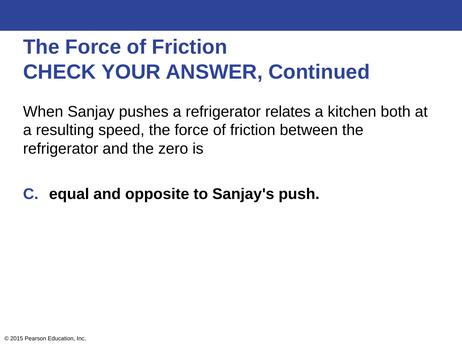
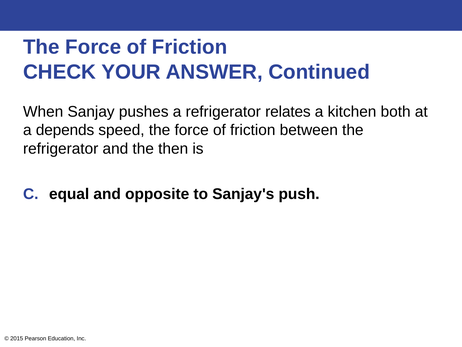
resulting: resulting -> depends
zero: zero -> then
